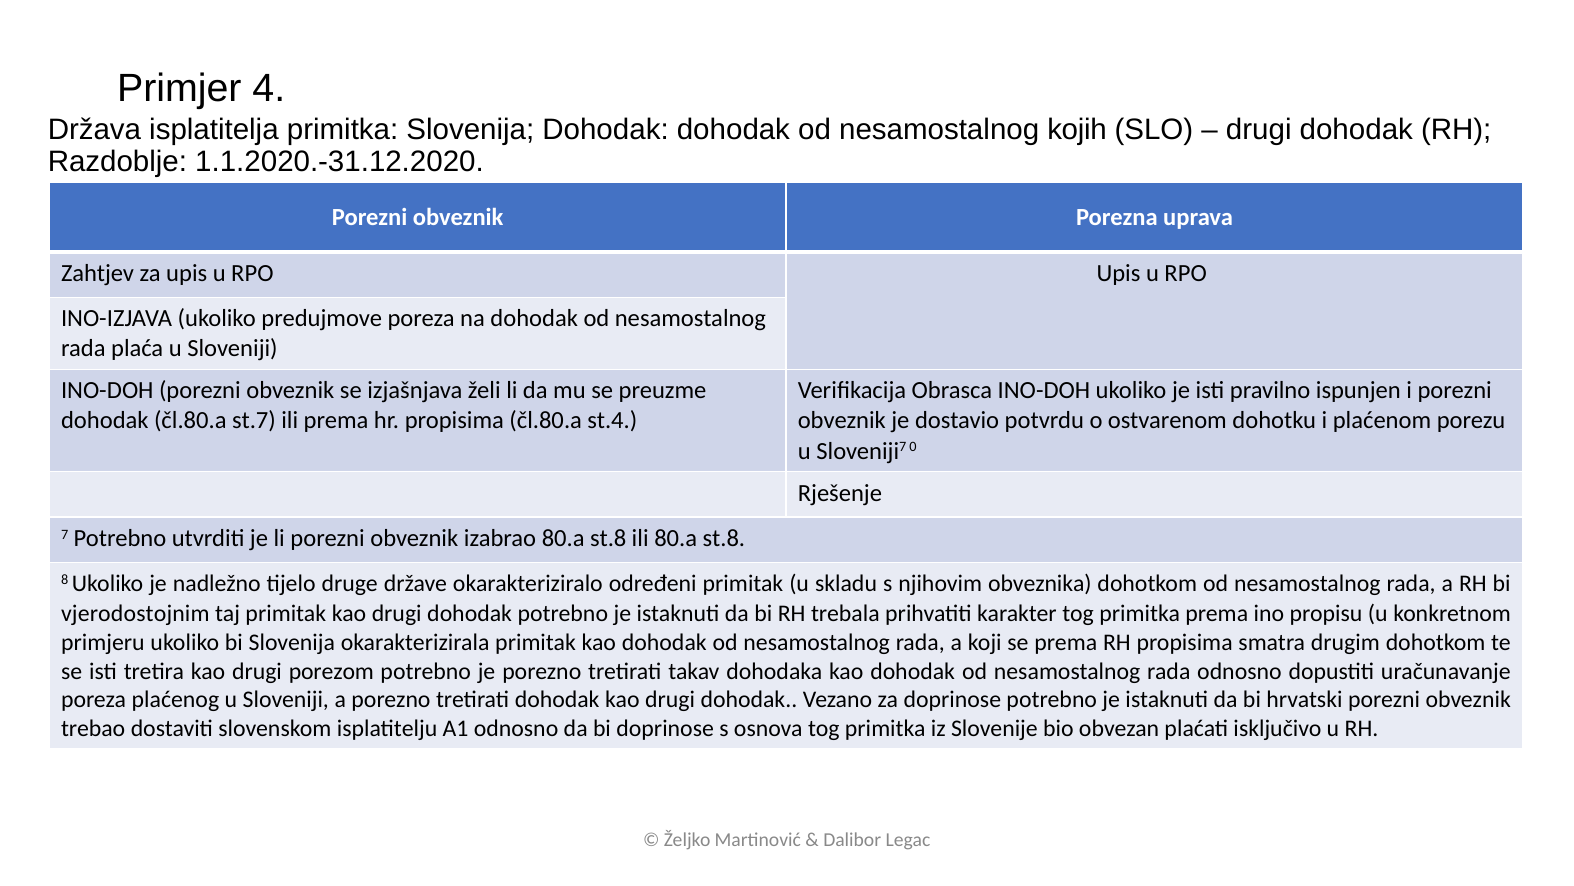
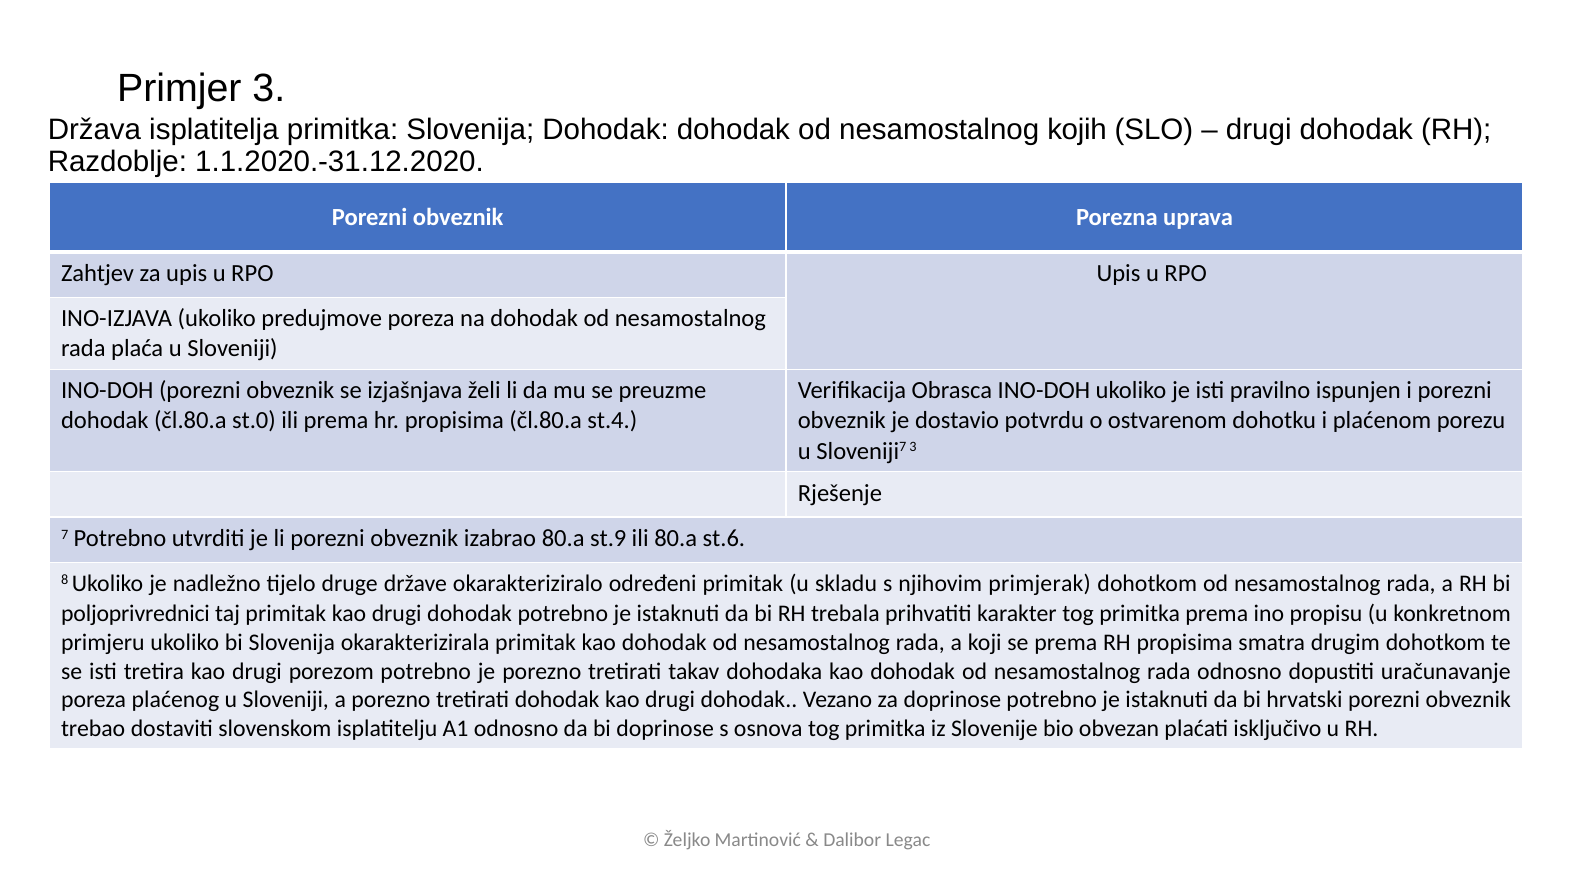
Primjer 4: 4 -> 3
st.7: st.7 -> st.0
Sloveniji7 0: 0 -> 3
izabrao 80.a st.8: st.8 -> st.9
ili 80.a st.8: st.8 -> st.6
obveznika: obveznika -> primjerak
vjerodostojnim: vjerodostojnim -> poljoprivrednici
